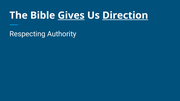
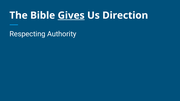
Direction underline: present -> none
